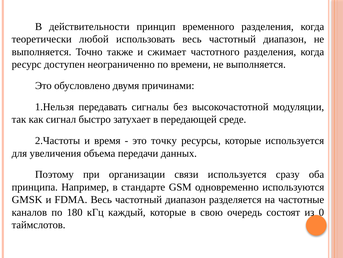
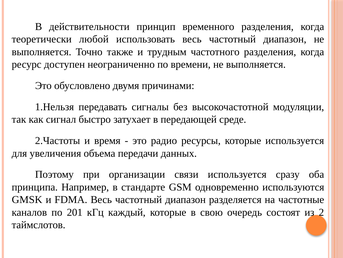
сжимает: сжимает -> трудным
точку: точку -> радио
180: 180 -> 201
0: 0 -> 2
